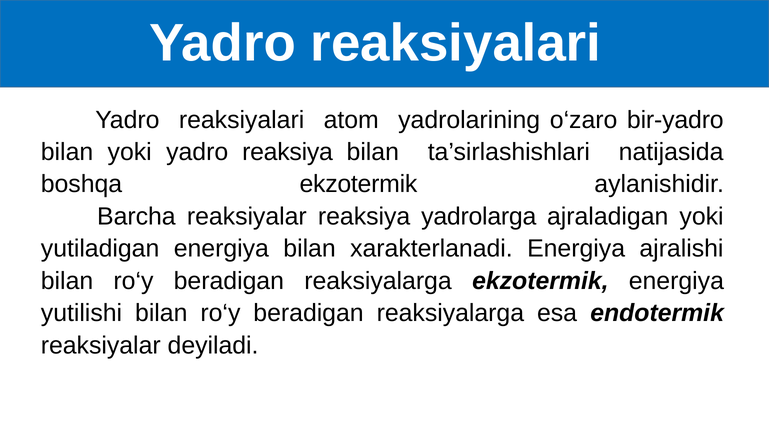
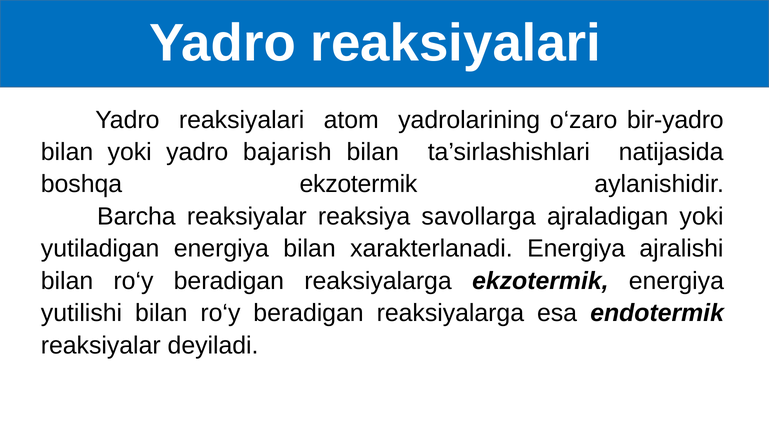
yadro reaksiya: reaksiya -> bajarish
yadrolarga: yadrolarga -> savollarga
